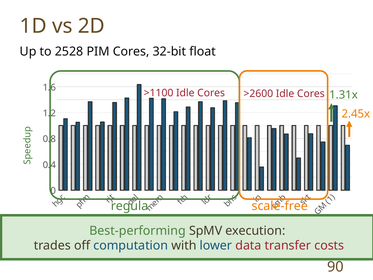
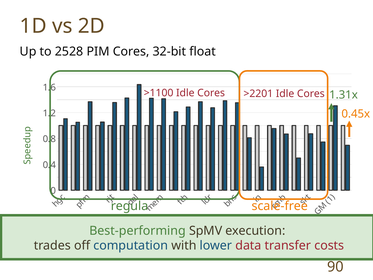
>2600: >2600 -> >2201
2.45x: 2.45x -> 0.45x
